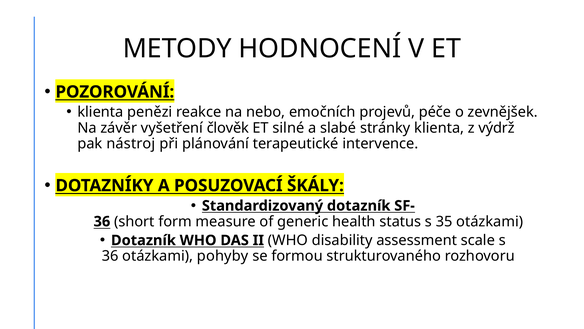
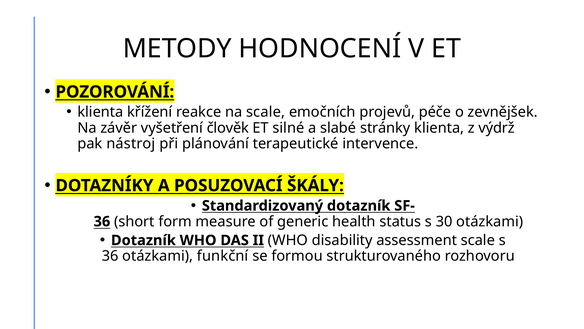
penězi: penězi -> křížení
na nebo: nebo -> scale
35: 35 -> 30
pohyby: pohyby -> funkční
